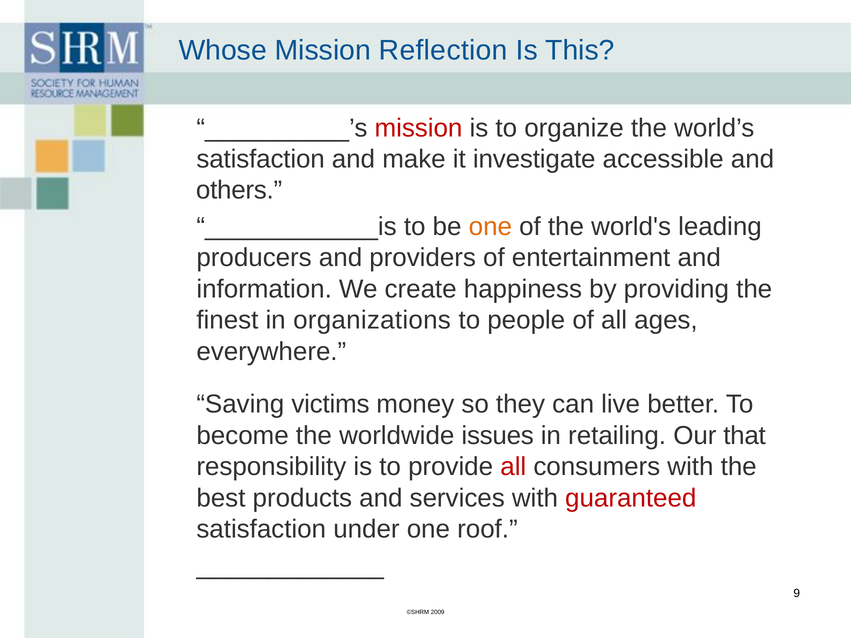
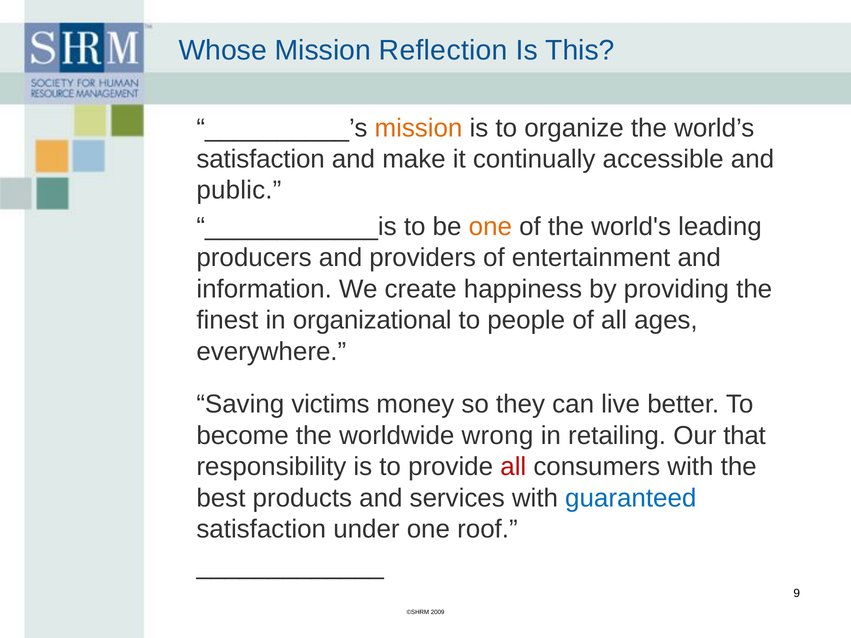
mission at (418, 128) colour: red -> orange
investigate: investigate -> continually
others: others -> public
organizations: organizations -> organizational
issues: issues -> wrong
guaranteed colour: red -> blue
